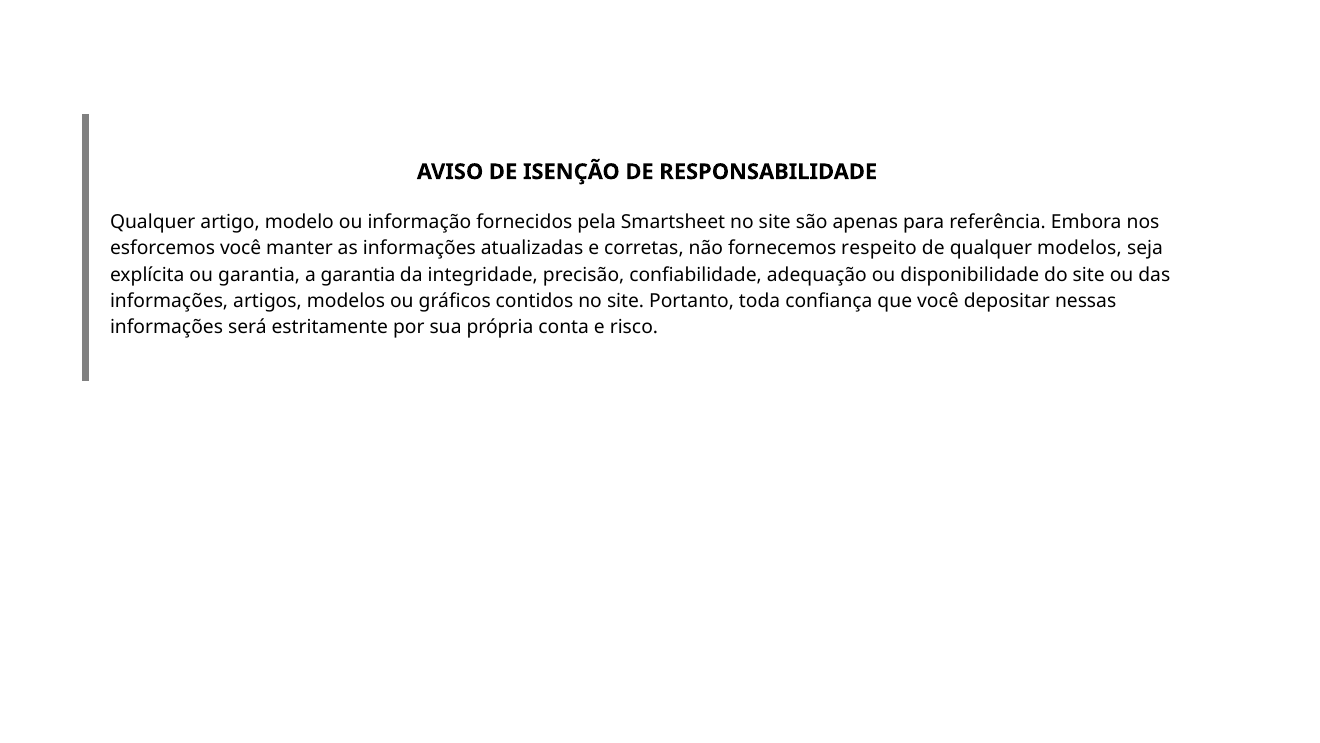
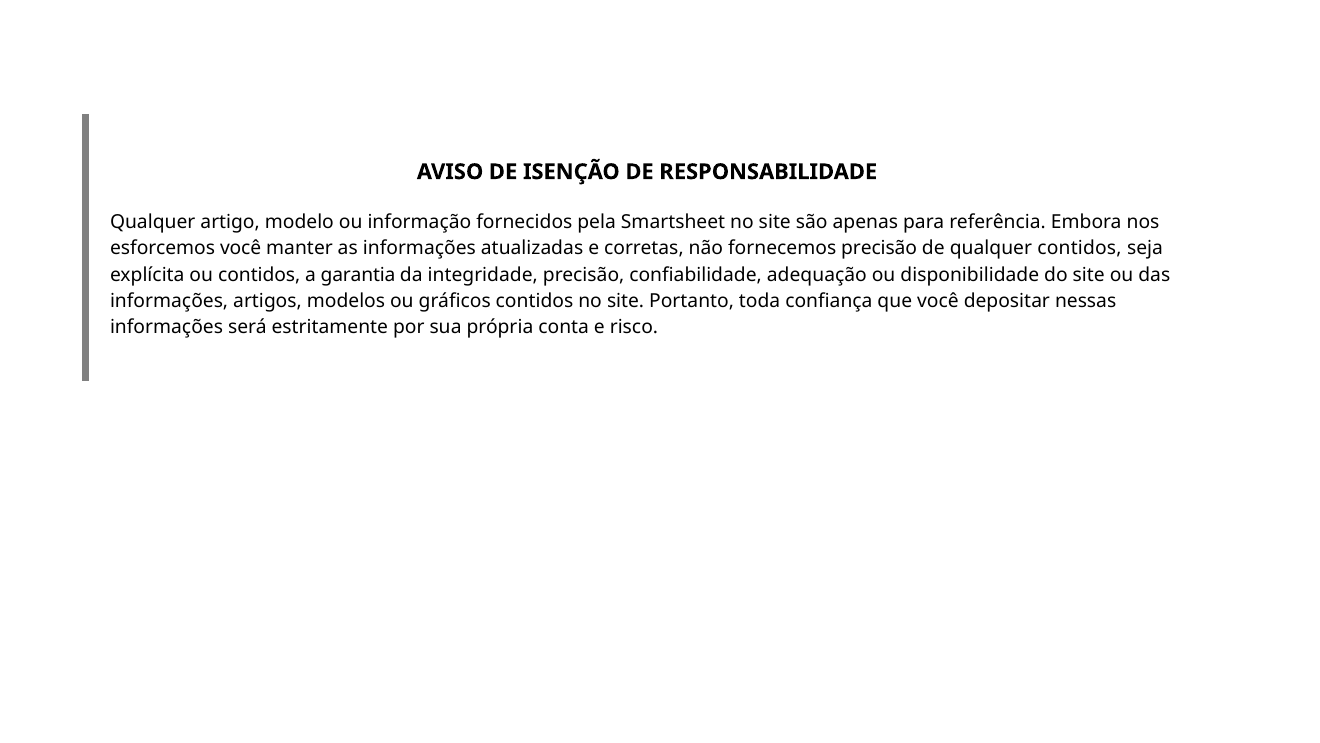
fornecemos respeito: respeito -> precisão
qualquer modelos: modelos -> contidos
ou garantia: garantia -> contidos
